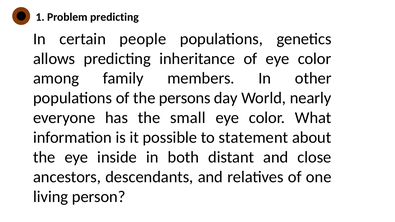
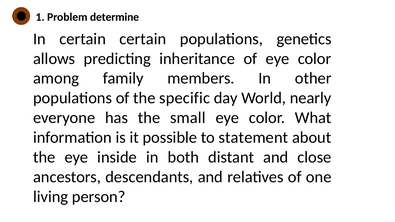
Problem predicting: predicting -> determine
certain people: people -> certain
persons: persons -> specific
